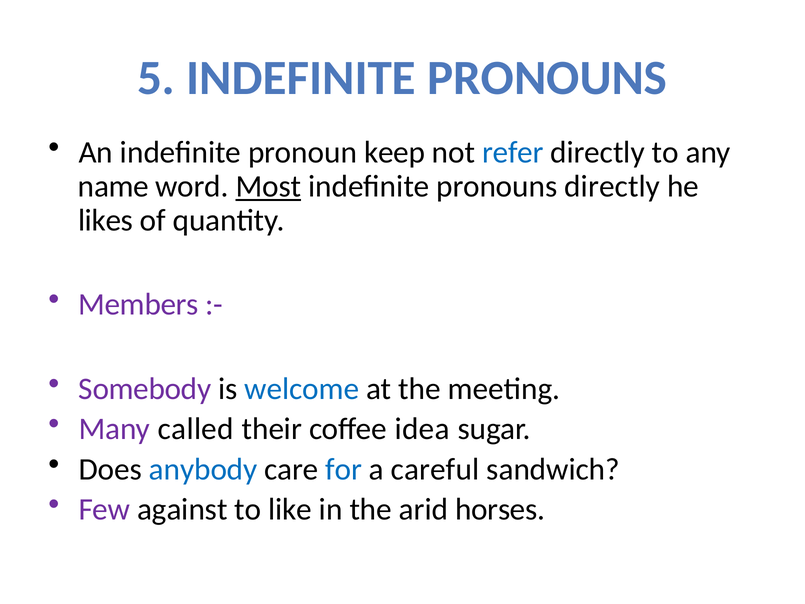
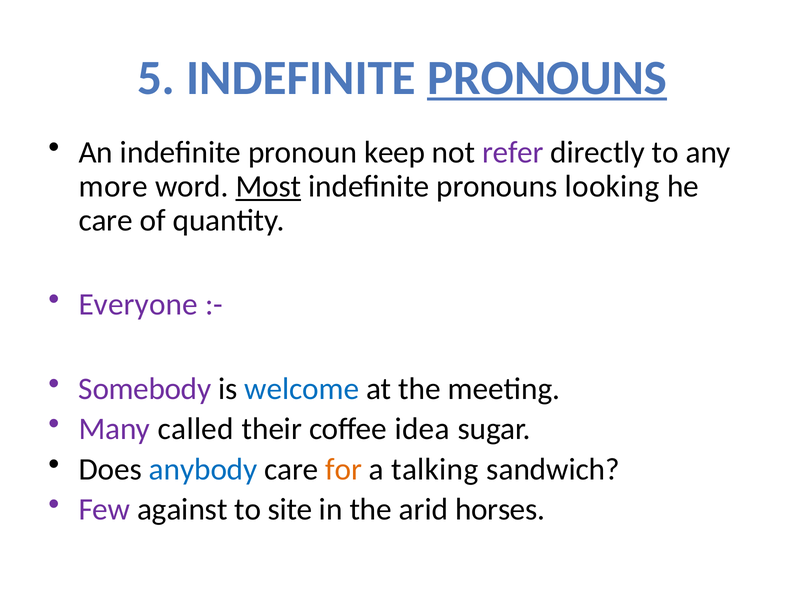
PRONOUNS at (547, 78) underline: none -> present
refer colour: blue -> purple
name: name -> more
pronouns directly: directly -> looking
likes at (106, 220): likes -> care
Members: Members -> Everyone
for colour: blue -> orange
careful: careful -> talking
like: like -> site
